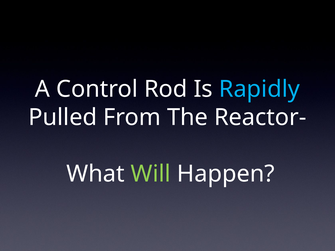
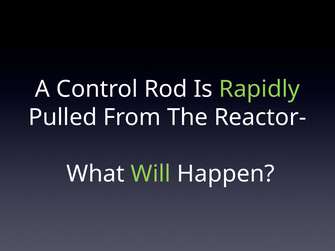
Rapidly colour: light blue -> light green
